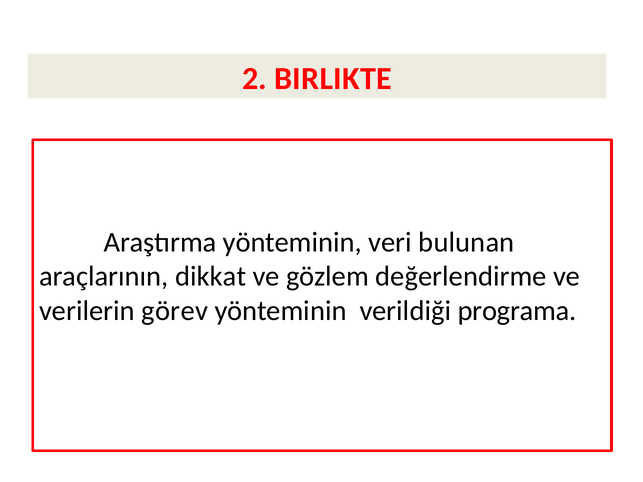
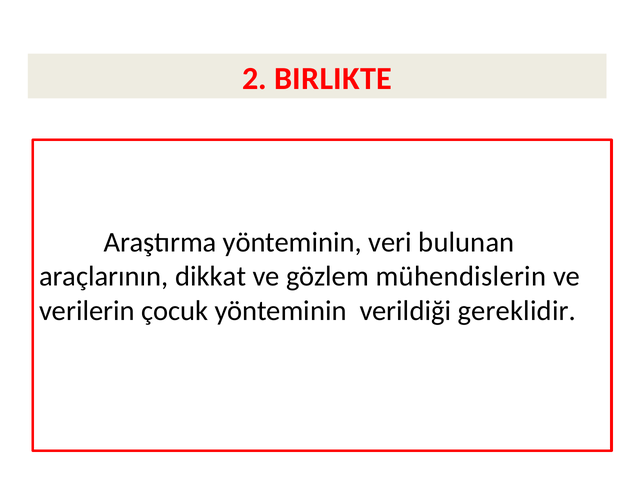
değerlendirme: değerlendirme -> mühendislerin
görev: görev -> çocuk
programa: programa -> gereklidir
